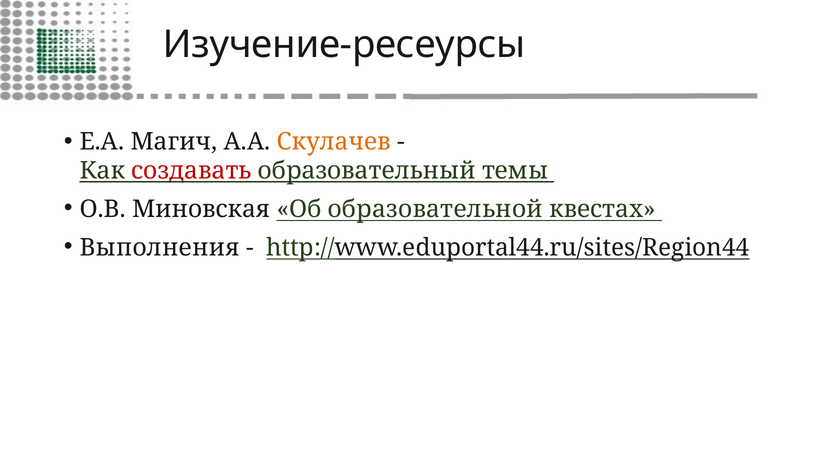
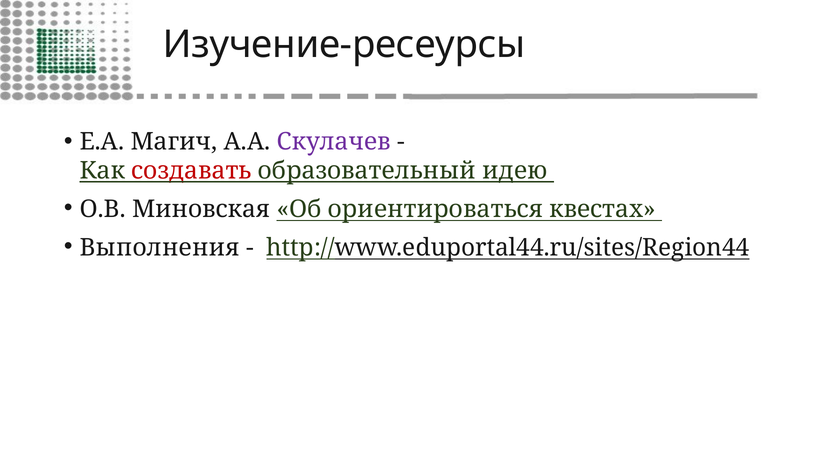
Скулачев colour: orange -> purple
темы: темы -> идею
образовательной: образовательной -> ориентироваться
